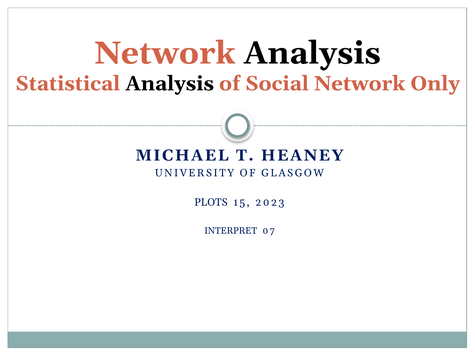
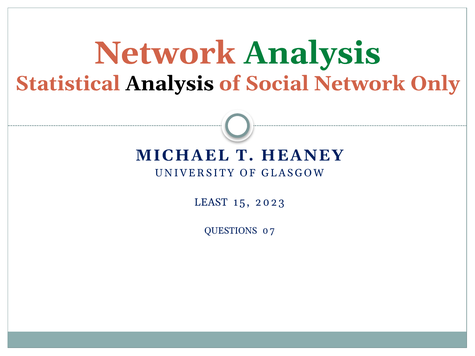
Analysis at (312, 53) colour: black -> green
PLOTS: PLOTS -> LEAST
INTERPRET: INTERPRET -> QUESTIONS
